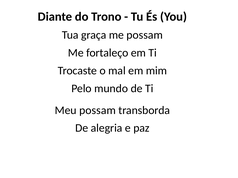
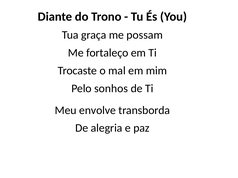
mundo: mundo -> sonhos
Meu possam: possam -> envolve
